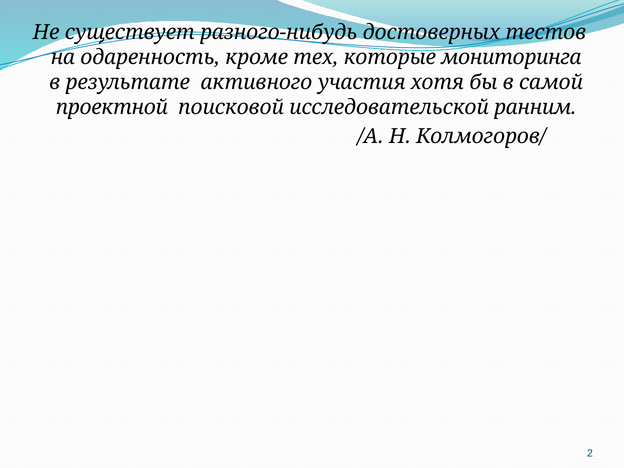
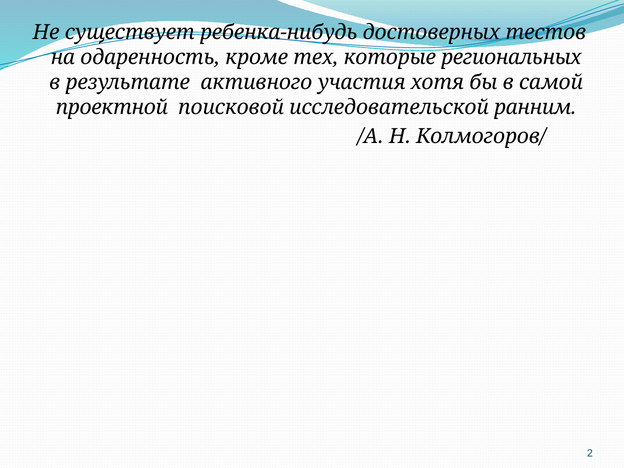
разного-нибудь: разного-нибудь -> ребенка-нибудь
мониторинга: мониторинга -> региональных
